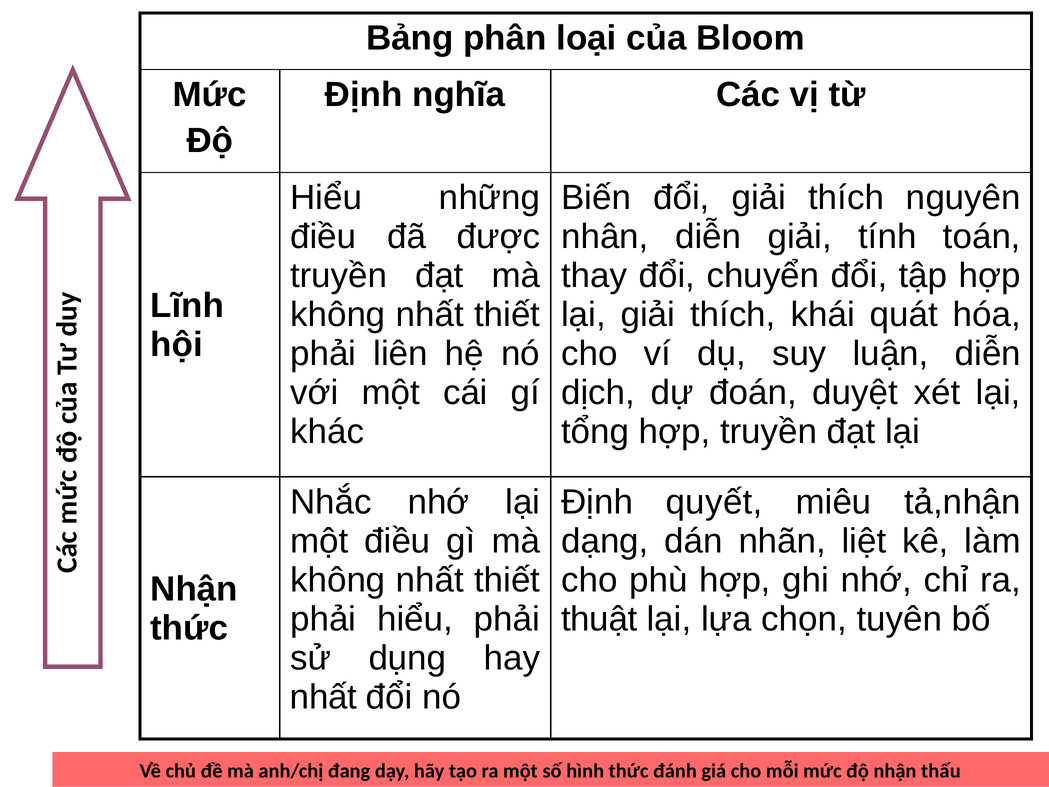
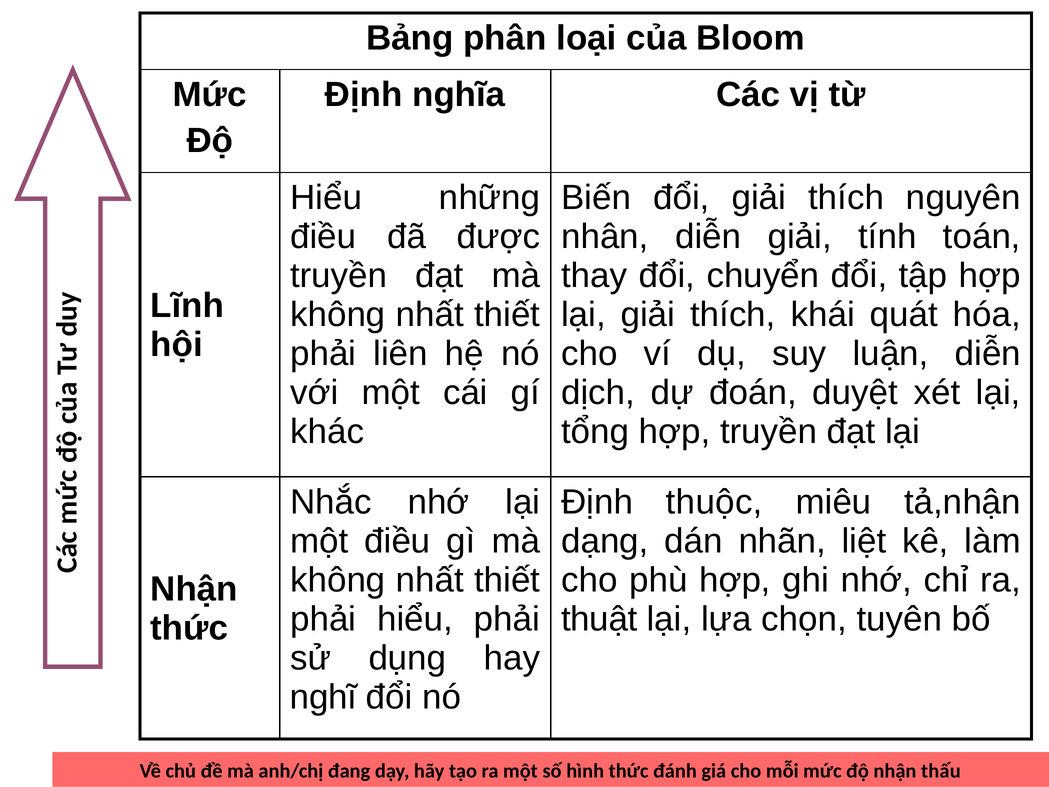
quyết: quyết -> thuộc
nhất at (323, 697): nhất -> nghĩ
